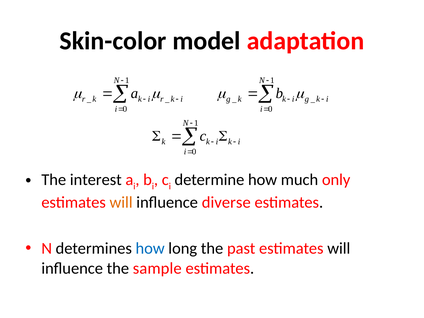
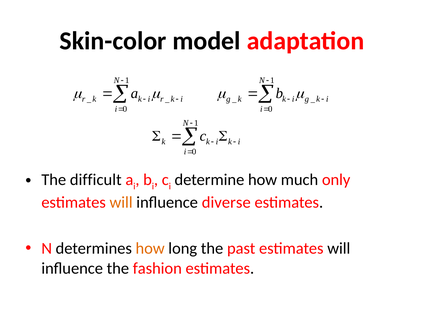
interest: interest -> difficult
how at (150, 249) colour: blue -> orange
sample: sample -> fashion
